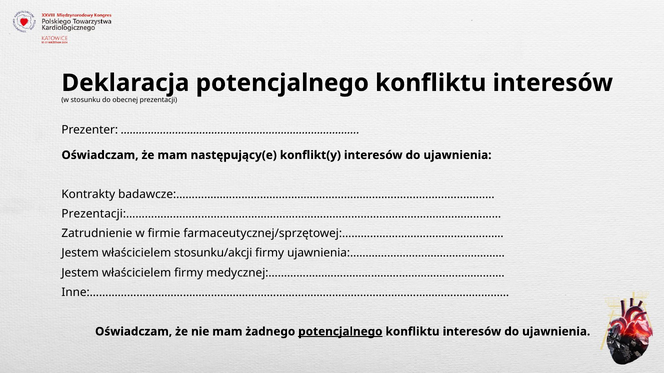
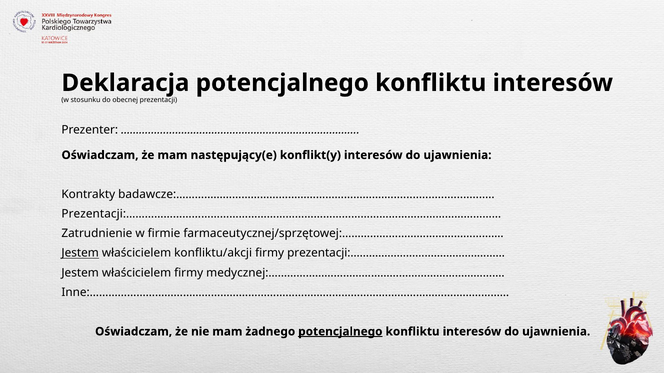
Jestem at (80, 253) underline: none -> present
stosunku/akcji: stosunku/akcji -> konfliktu/akcji
ujawnienia:……………………………….….………: ujawnienia:……………………………….….……… -> prezentacji:……………………………….….………
